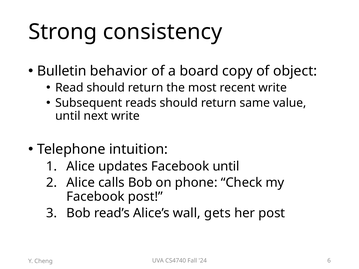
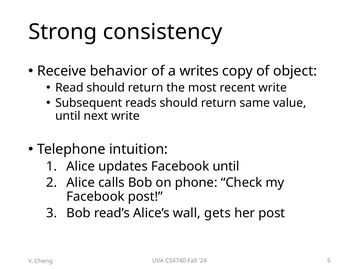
Bulletin: Bulletin -> Receive
board: board -> writes
